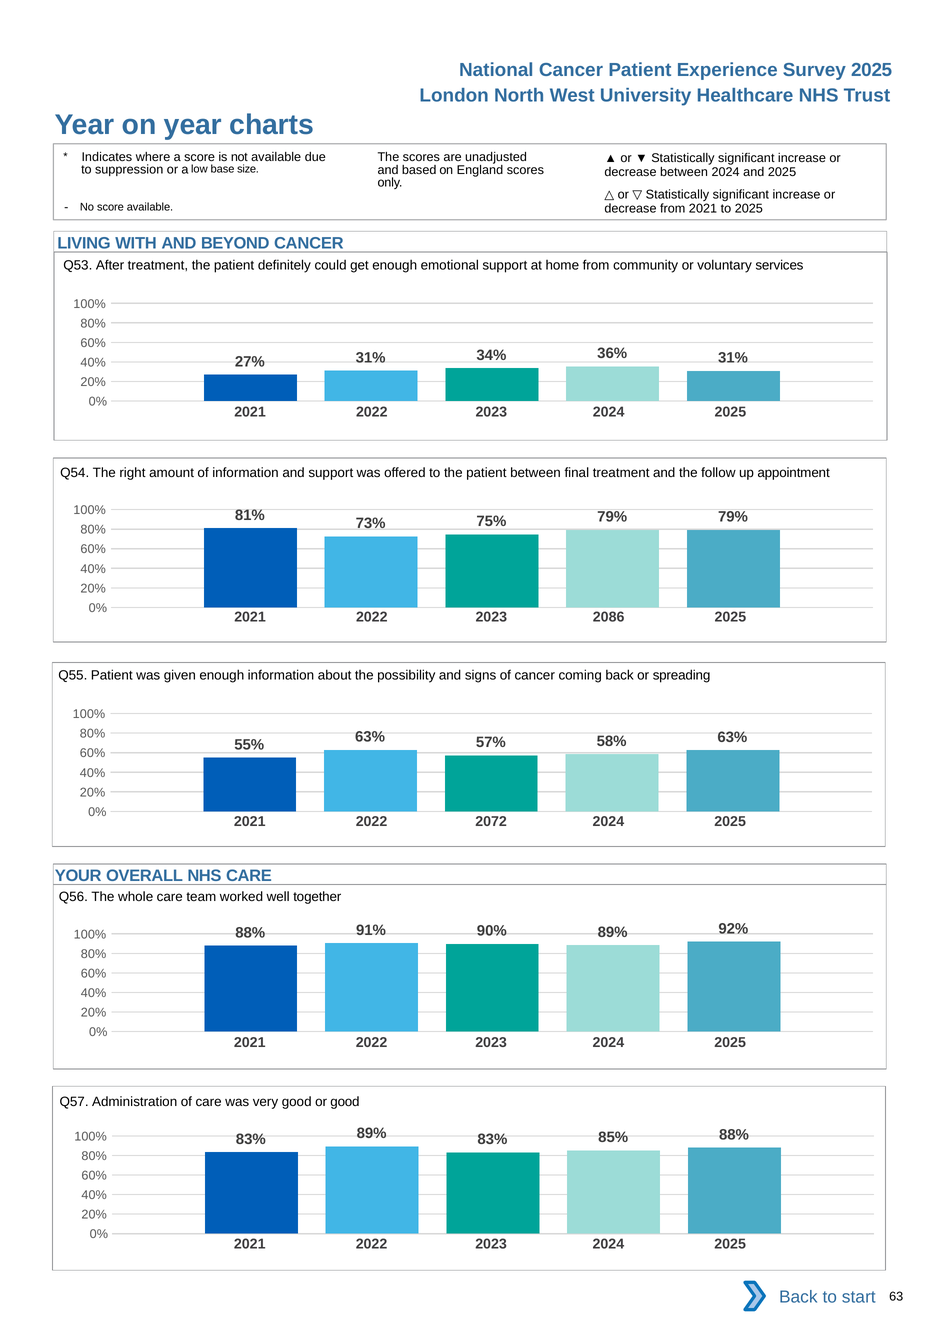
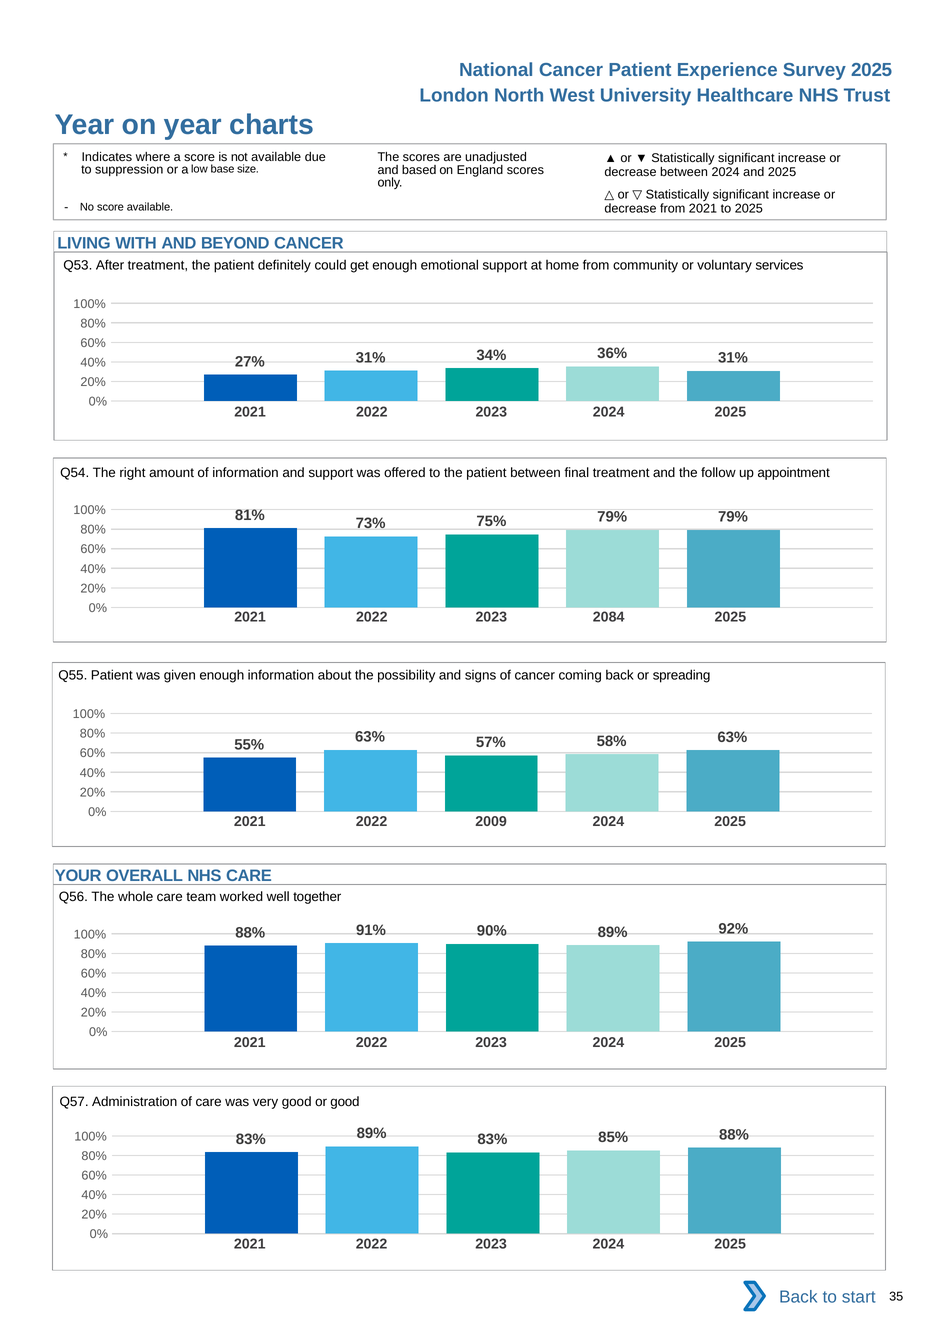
2086: 2086 -> 2084
2072: 2072 -> 2009
63: 63 -> 35
